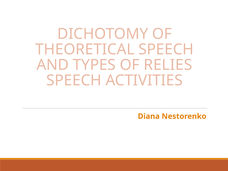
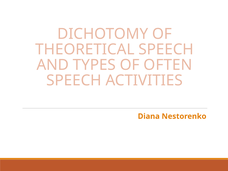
RELIES: RELIES -> OFTEN
